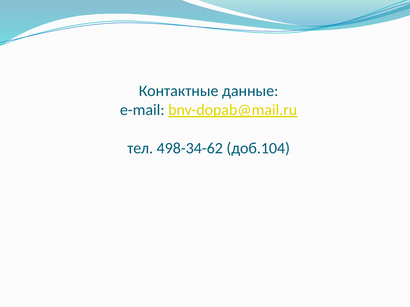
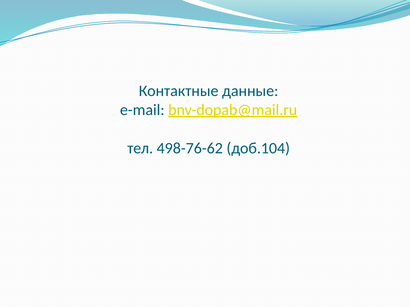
498-34-62: 498-34-62 -> 498-76-62
